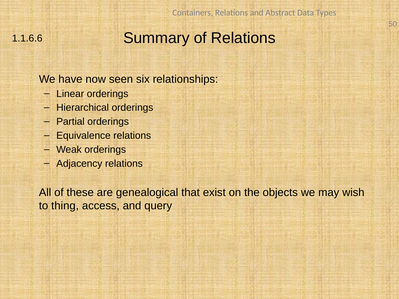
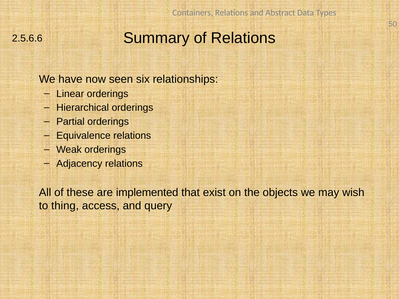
1.1.6.6: 1.1.6.6 -> 2.5.6.6
genealogical: genealogical -> implemented
